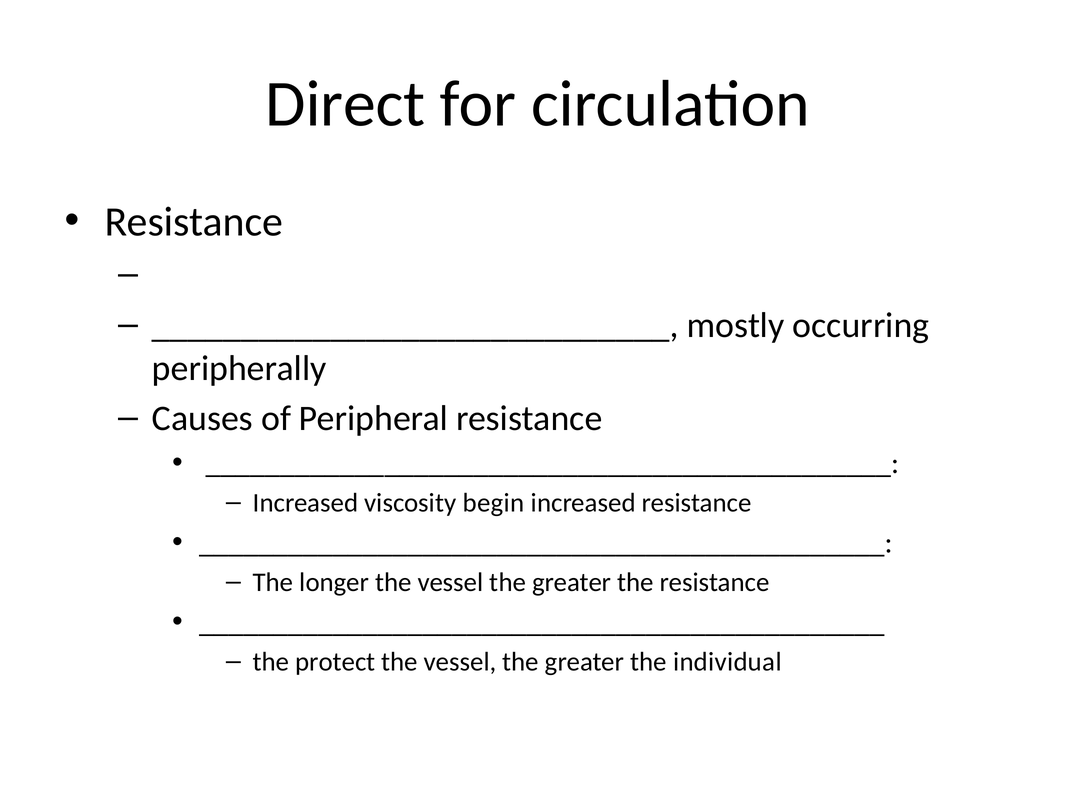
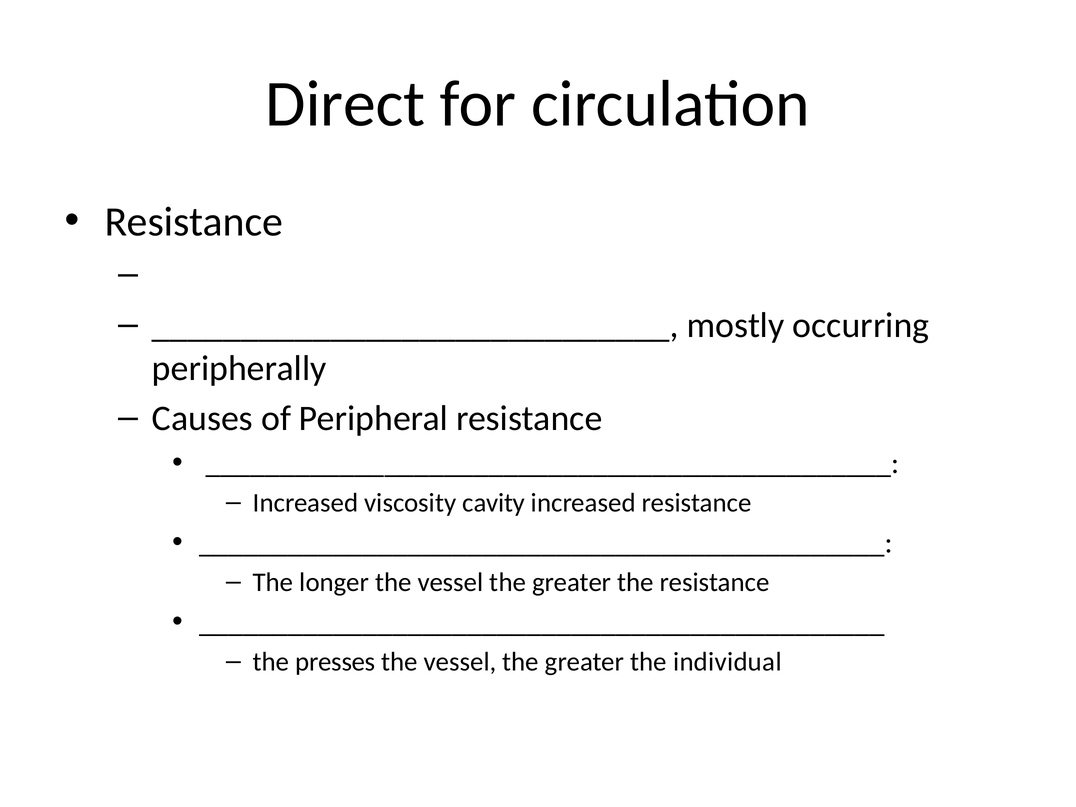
begin: begin -> cavity
protect: protect -> presses
